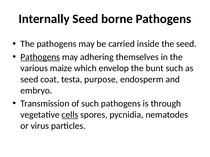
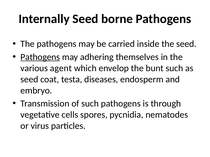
maize: maize -> agent
purpose: purpose -> diseases
cells underline: present -> none
